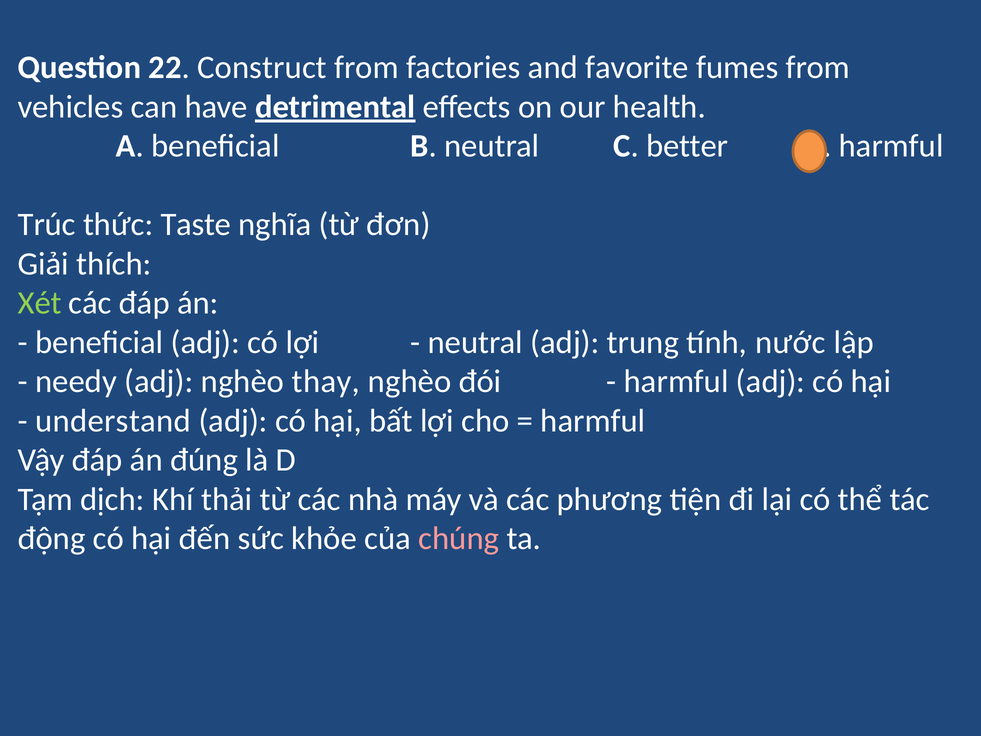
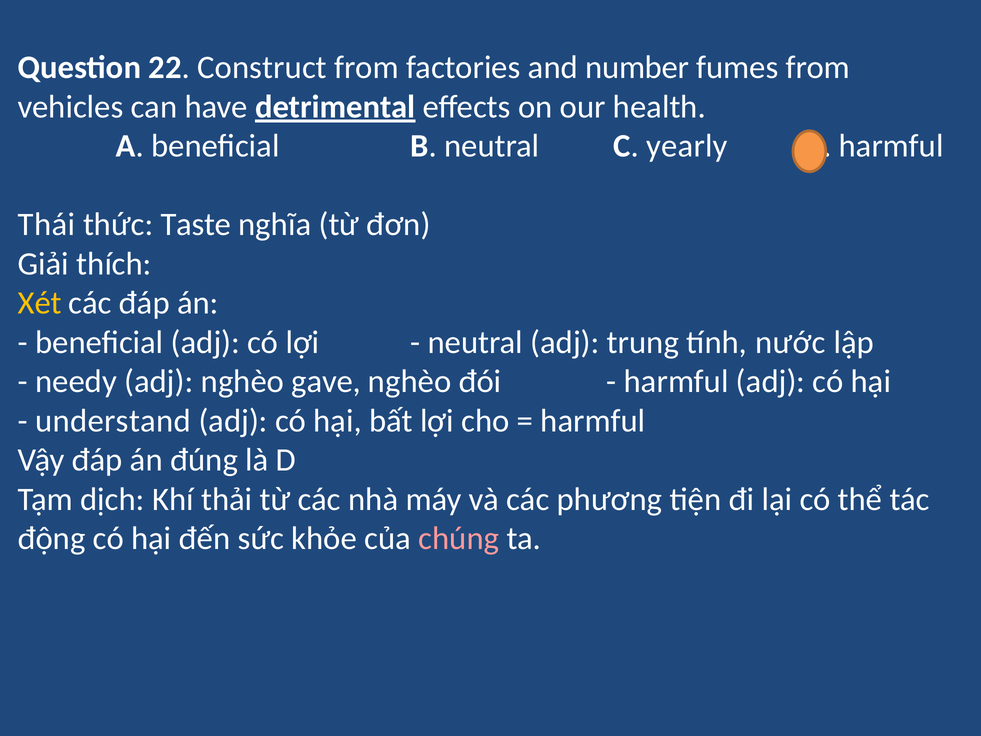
favorite: favorite -> number
better: better -> yearly
Trúc: Trúc -> Thái
Xét colour: light green -> yellow
thay: thay -> gave
